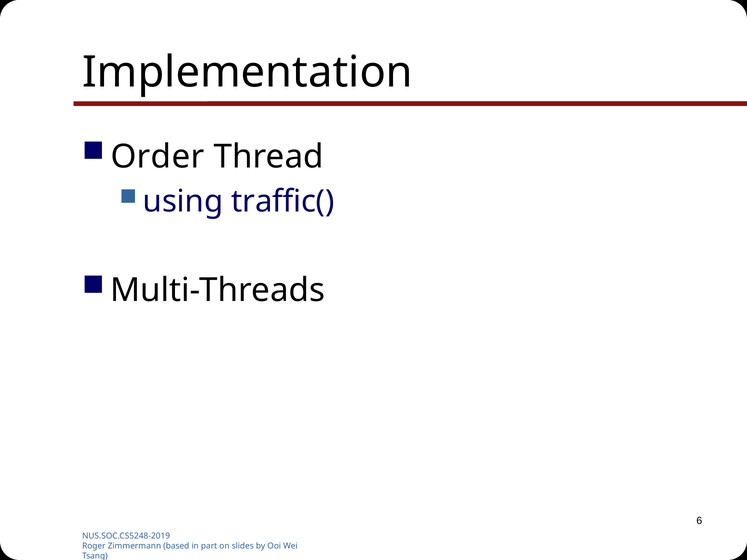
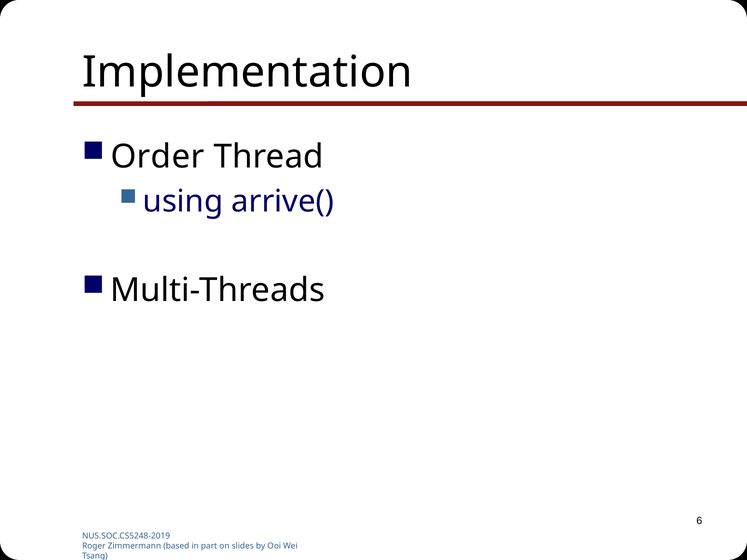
traffic(: traffic( -> arrive(
